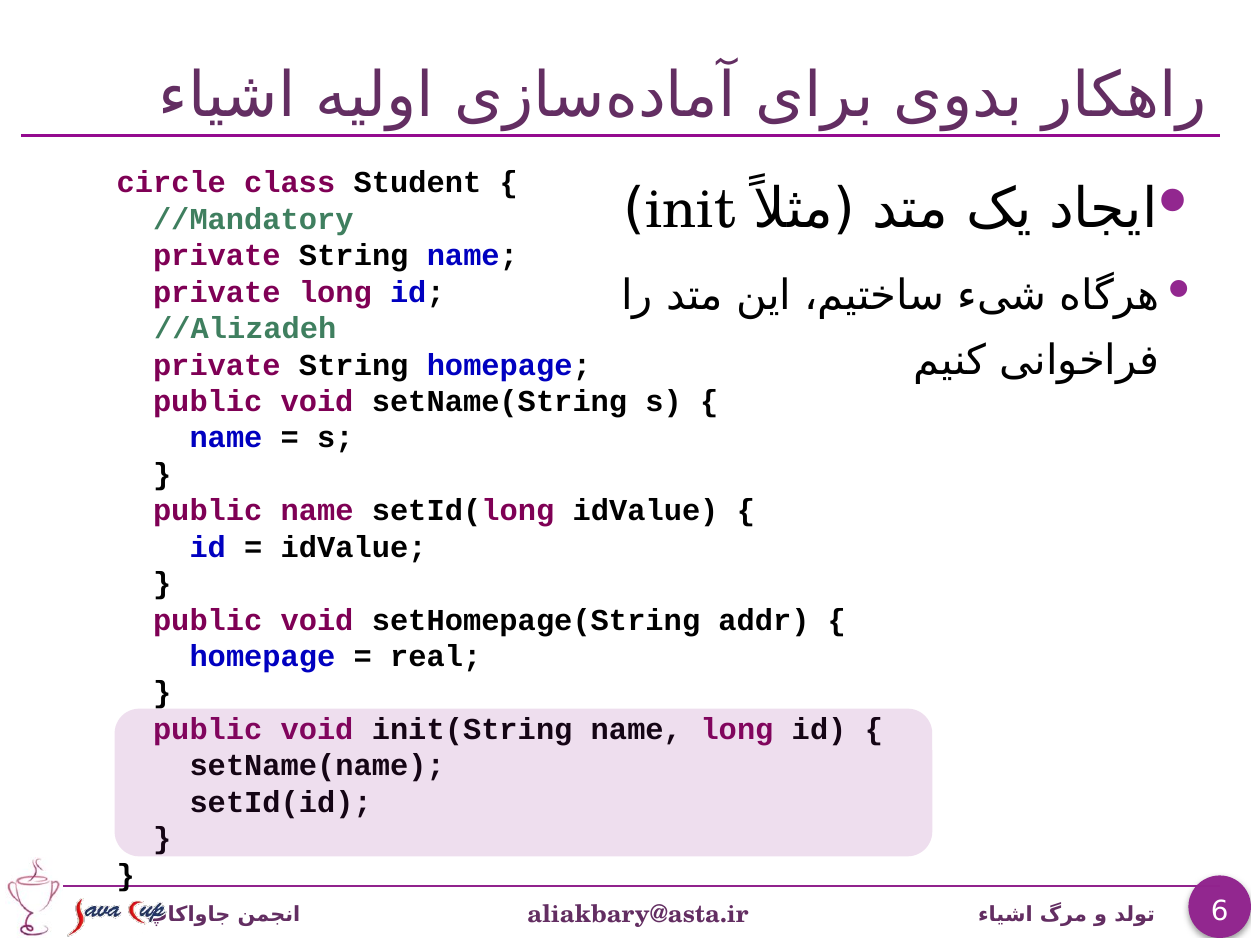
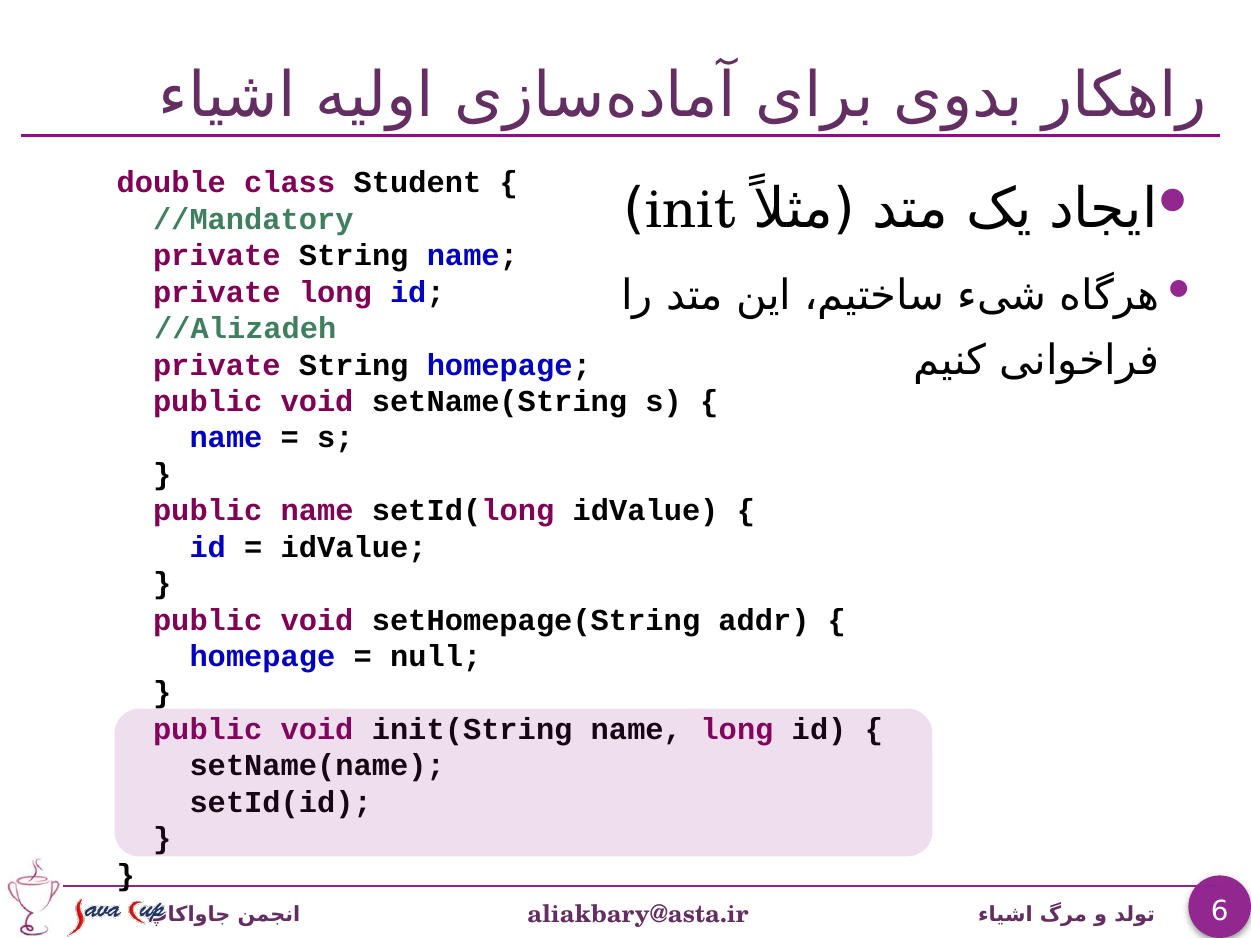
circle: circle -> double
real: real -> null
